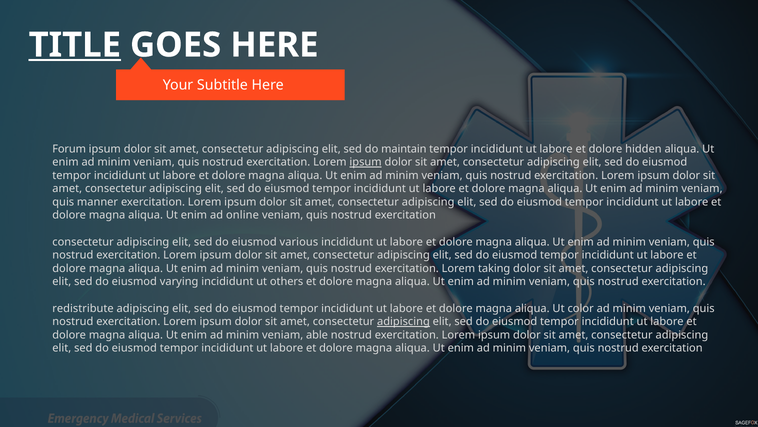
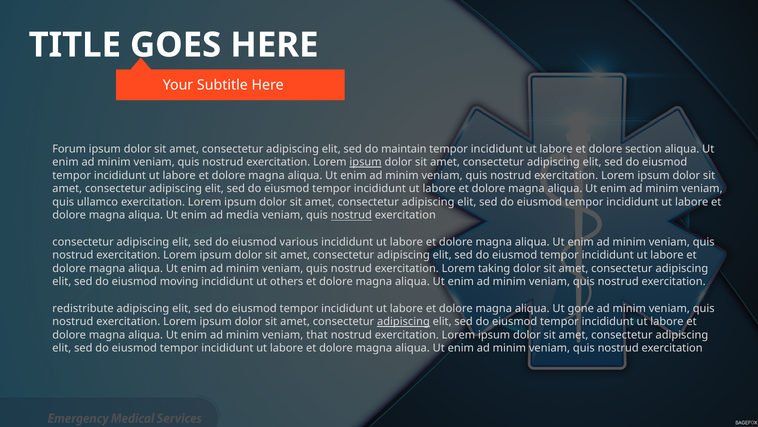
TITLE underline: present -> none
hidden: hidden -> section
manner: manner -> ullamco
online: online -> media
nostrud at (351, 215) underline: none -> present
varying: varying -> moving
color: color -> gone
able: able -> that
